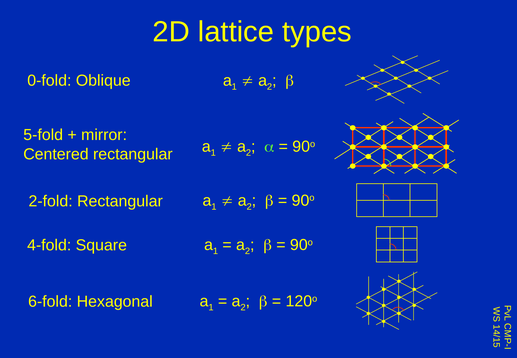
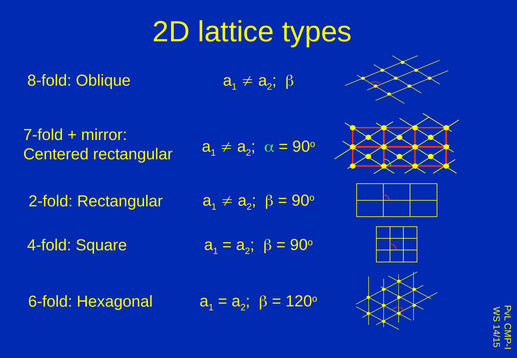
0-fold: 0-fold -> 8-fold
5-fold: 5-fold -> 7-fold
